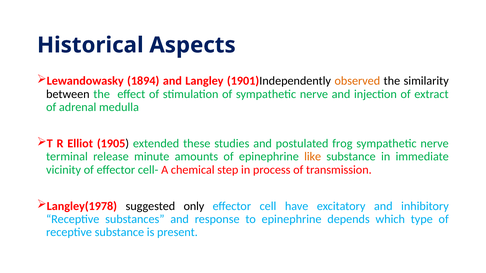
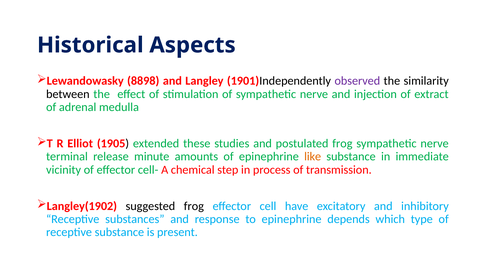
1894: 1894 -> 8898
observed colour: orange -> purple
Langley(1978: Langley(1978 -> Langley(1902
suggested only: only -> frog
